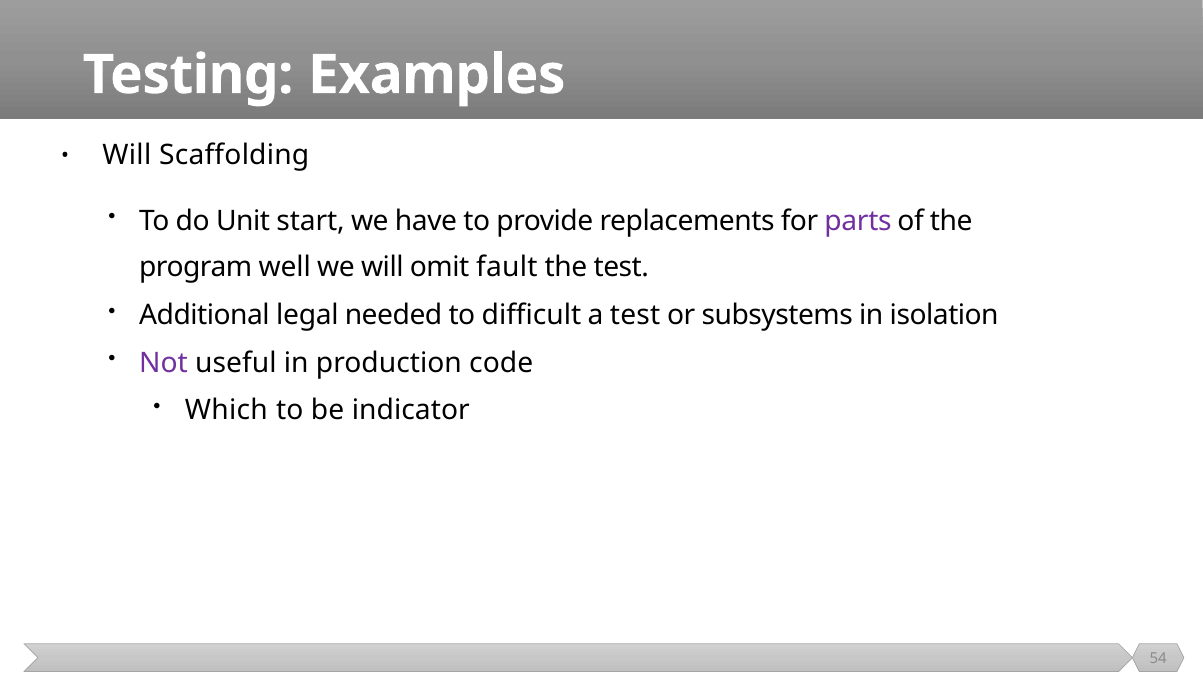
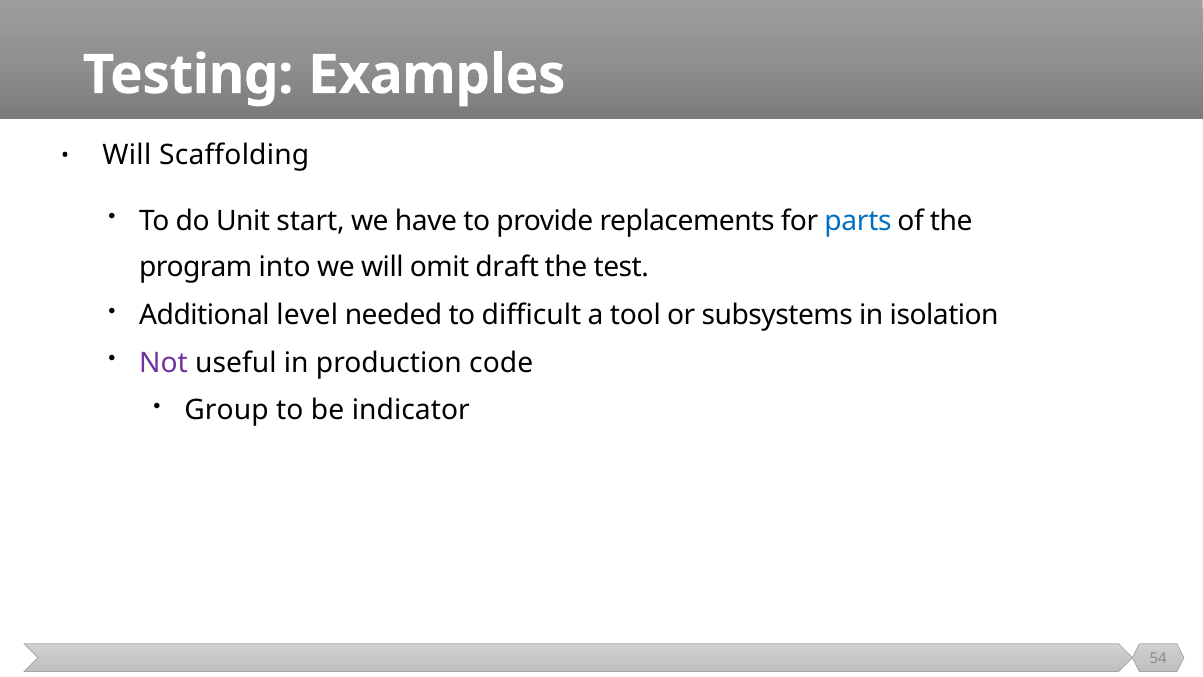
parts colour: purple -> blue
well: well -> into
fault: fault -> draft
legal: legal -> level
a test: test -> tool
Which: Which -> Group
